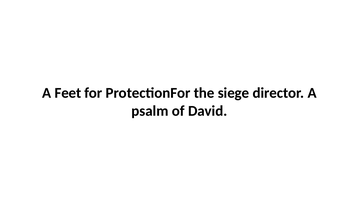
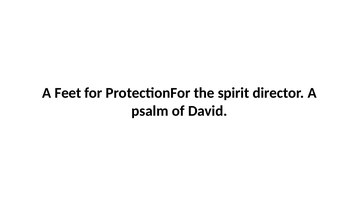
siege: siege -> spirit
